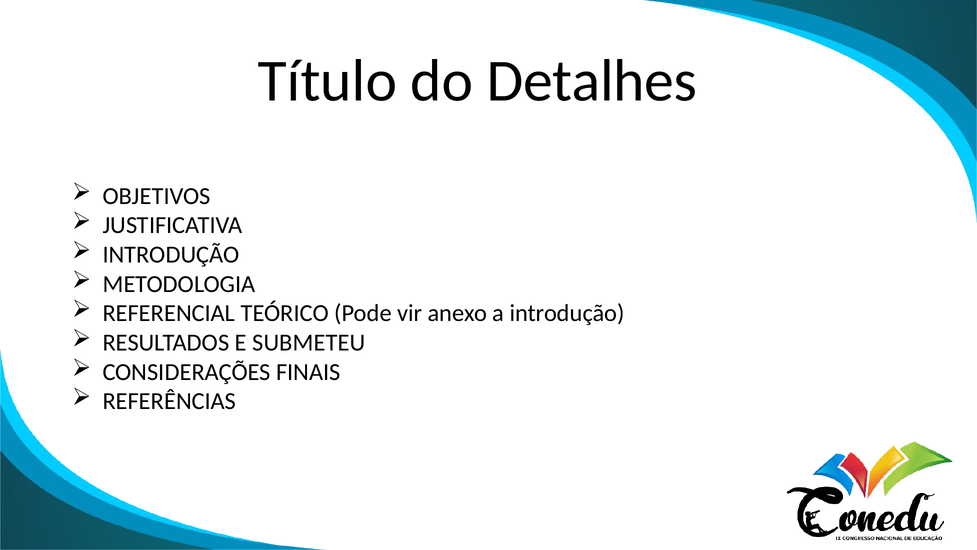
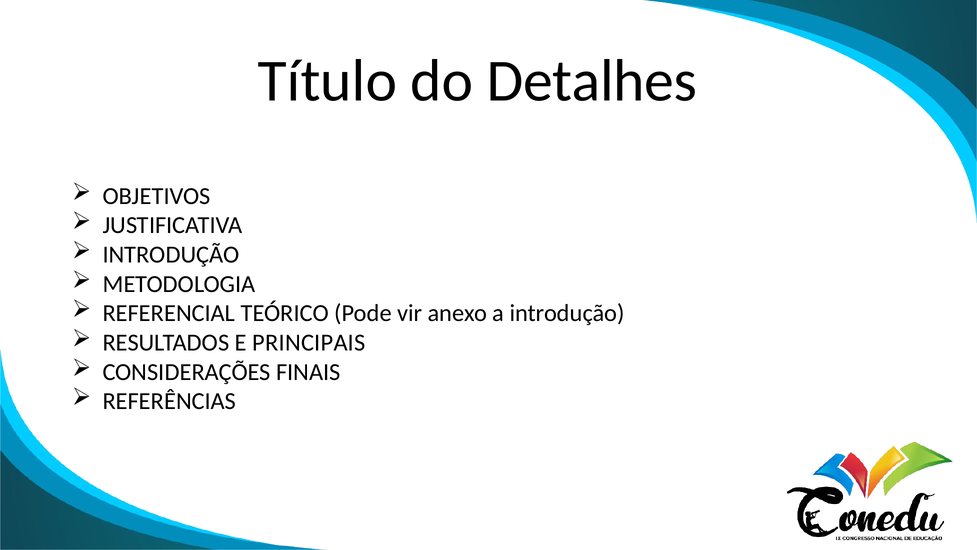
SUBMETEU: SUBMETEU -> PRINCIPAIS
